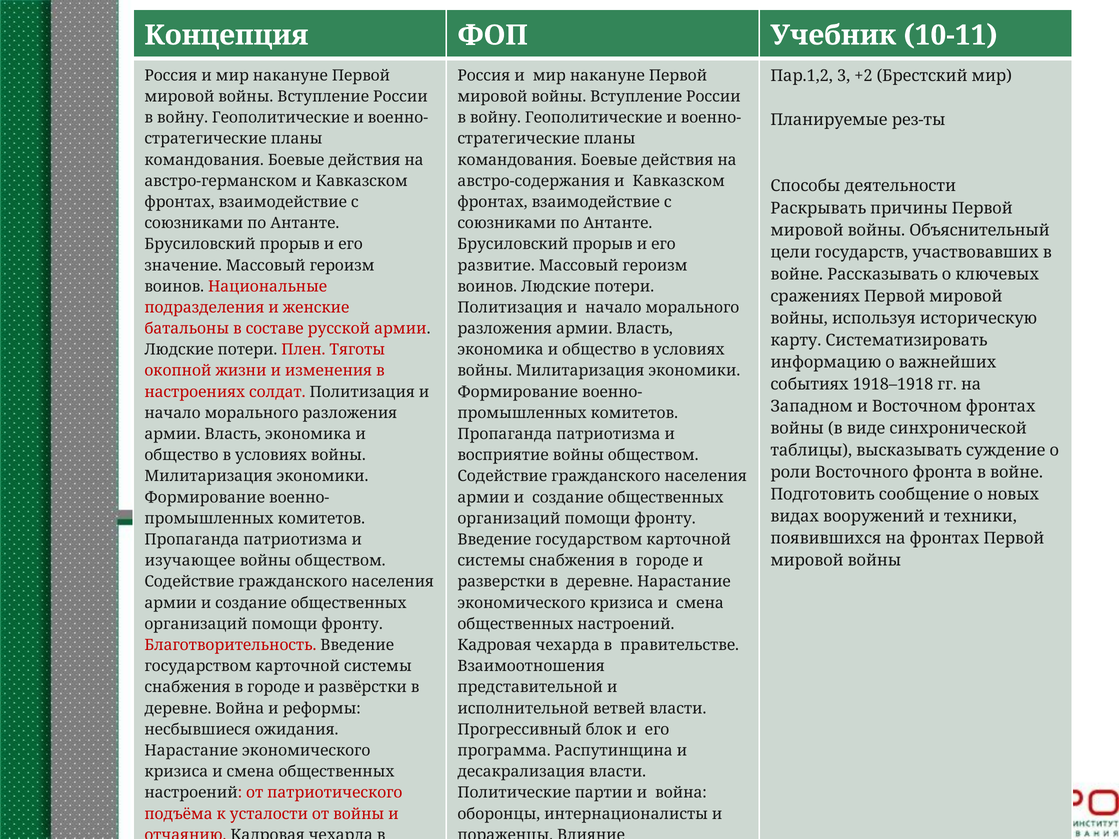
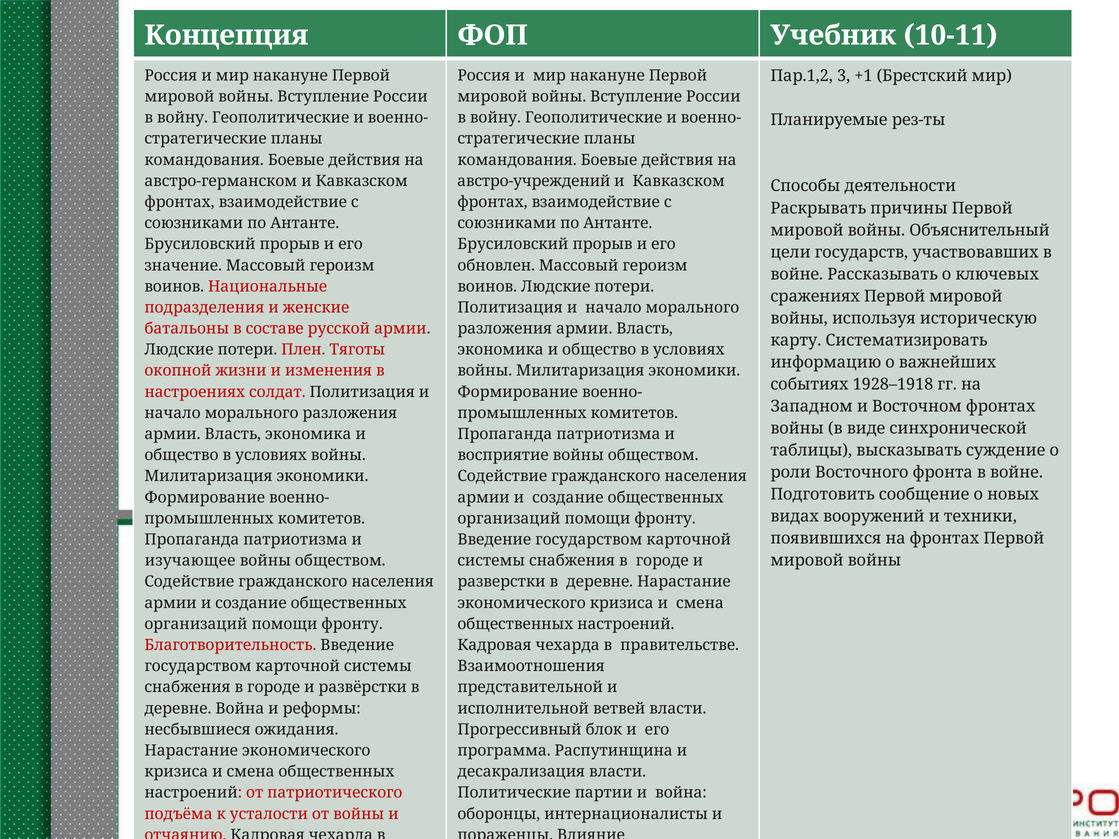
+2: +2 -> +1
австро-содержания: австро-содержания -> австро-учреждений
развитие: развитие -> обновлен
1918–1918: 1918–1918 -> 1928–1918
